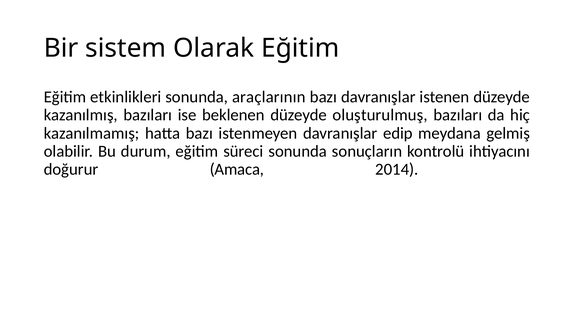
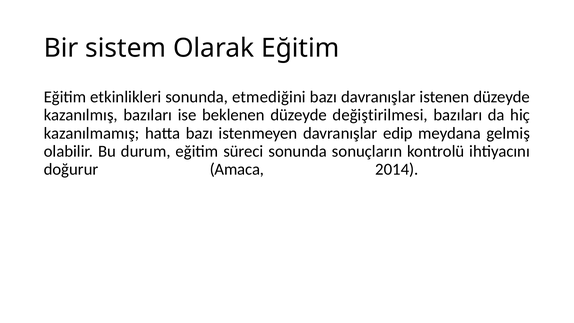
araçlarının: araçlarının -> etmediğini
oluşturulmuş: oluşturulmuş -> değiştirilmesi
